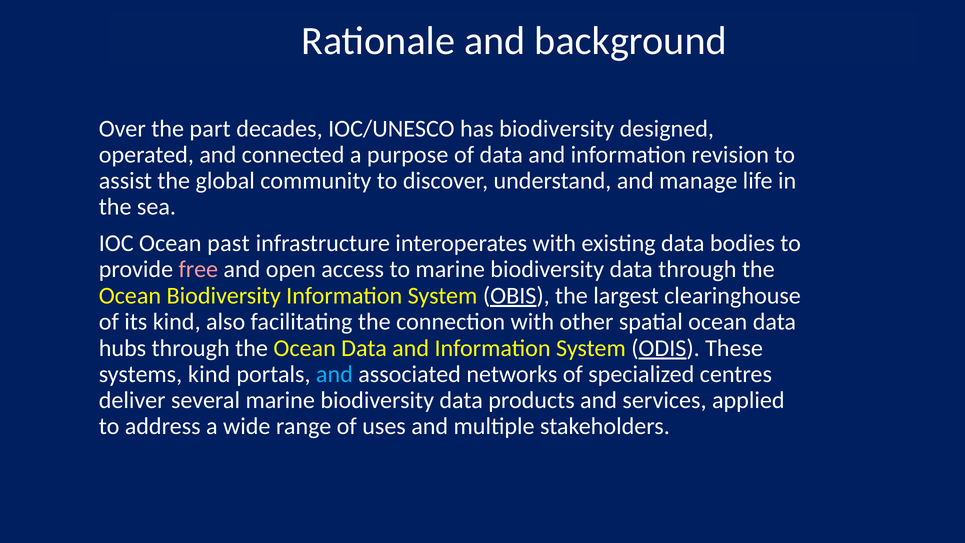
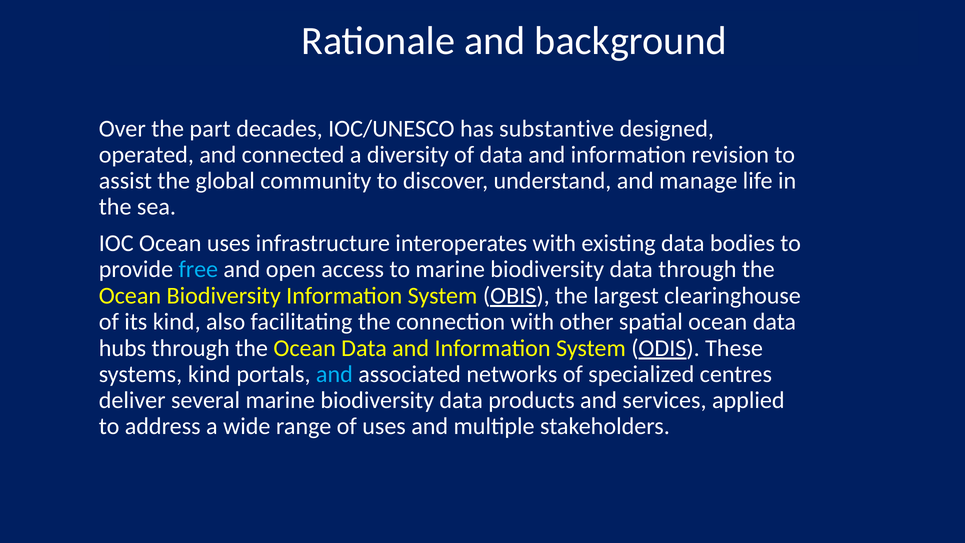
has biodiversity: biodiversity -> substantive
purpose: purpose -> diversity
Ocean past: past -> uses
free colour: pink -> light blue
